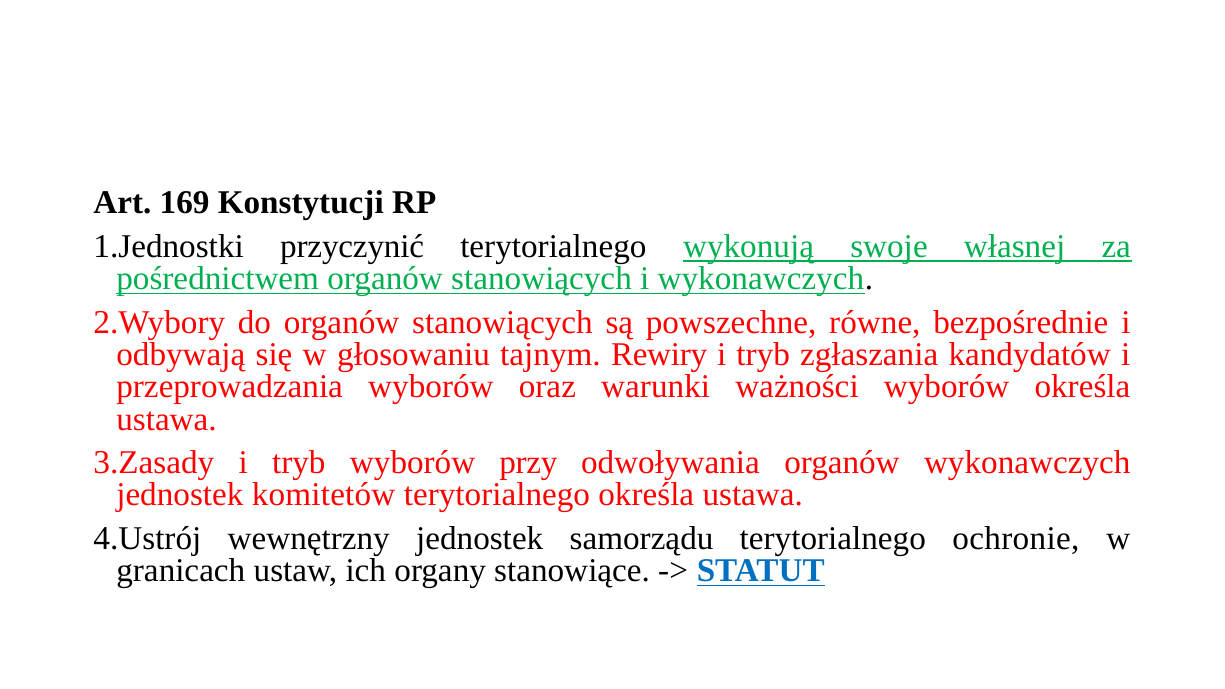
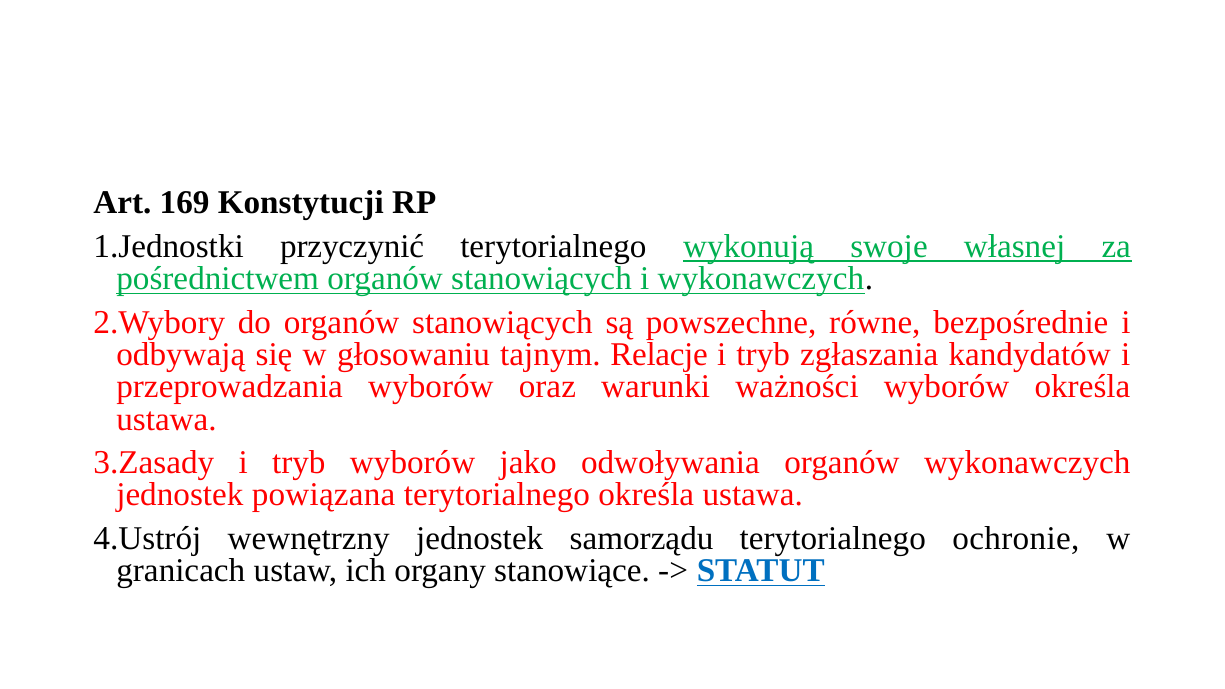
Rewiry: Rewiry -> Relacje
przy: przy -> jako
komitetów: komitetów -> powiązana
